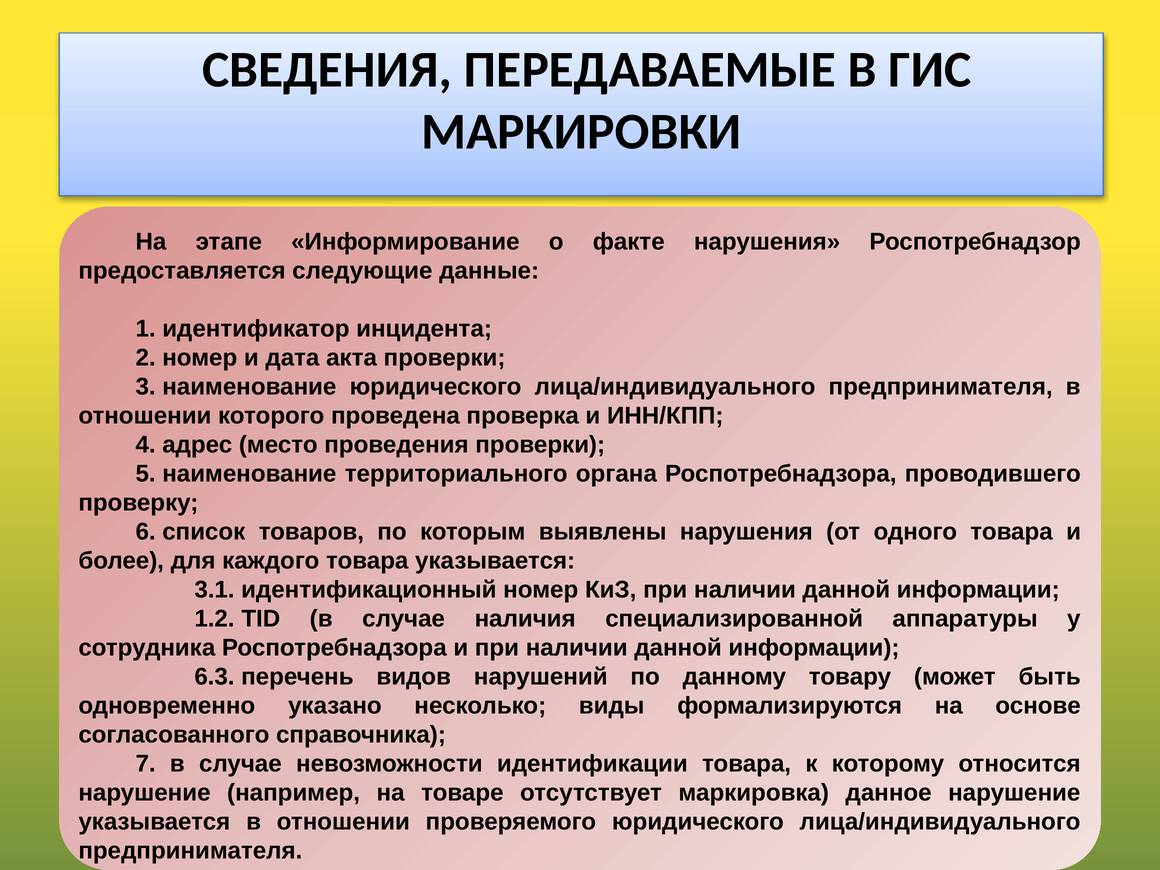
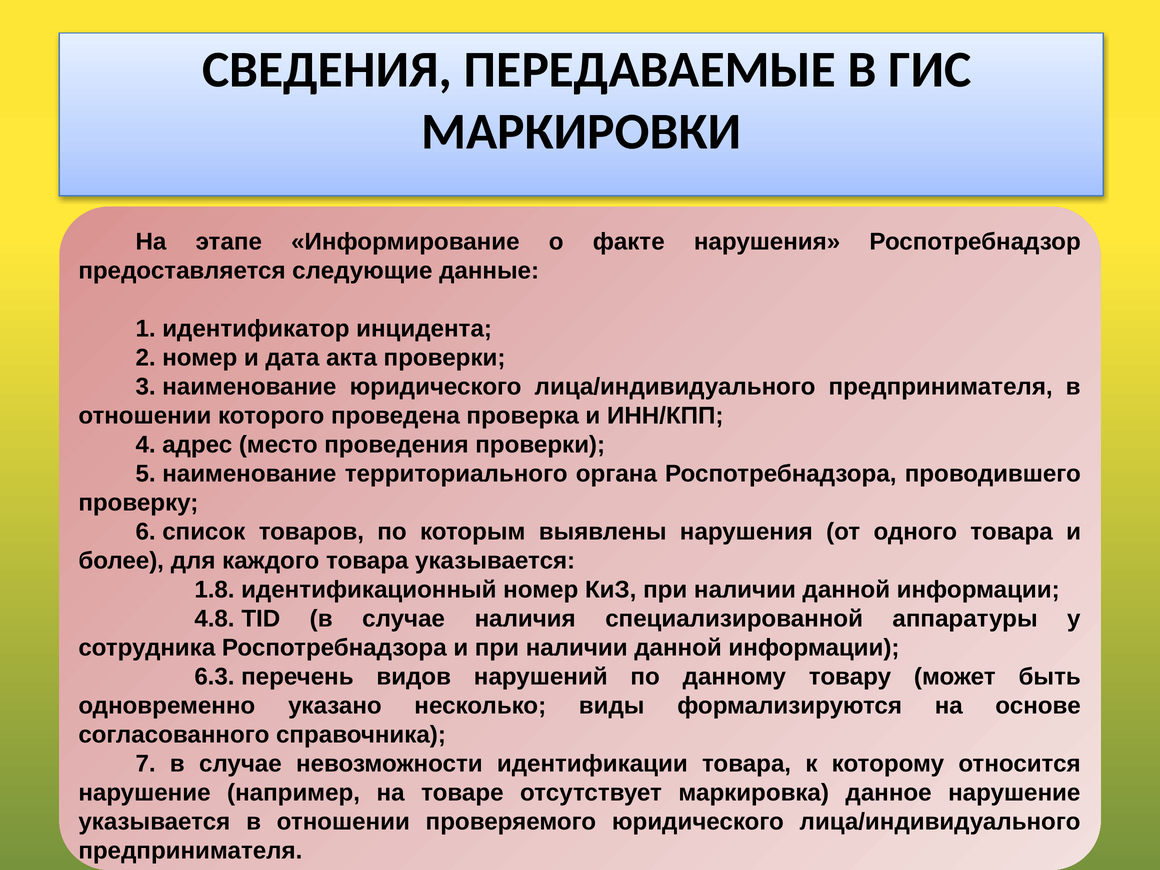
3.1: 3.1 -> 1.8
1.2: 1.2 -> 4.8
